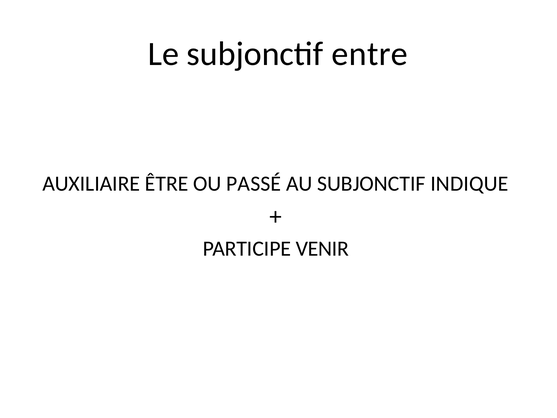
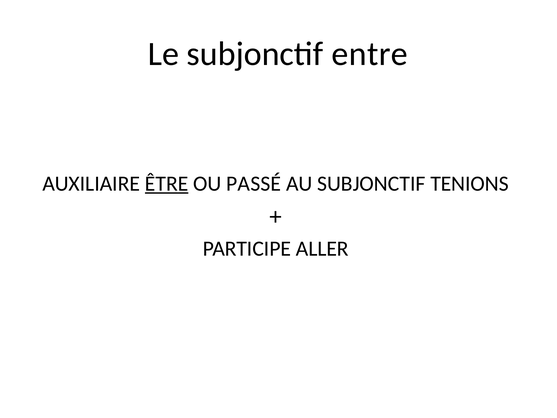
ÊTRE underline: none -> present
INDIQUE: INDIQUE -> TENIONS
VENIR: VENIR -> ALLER
